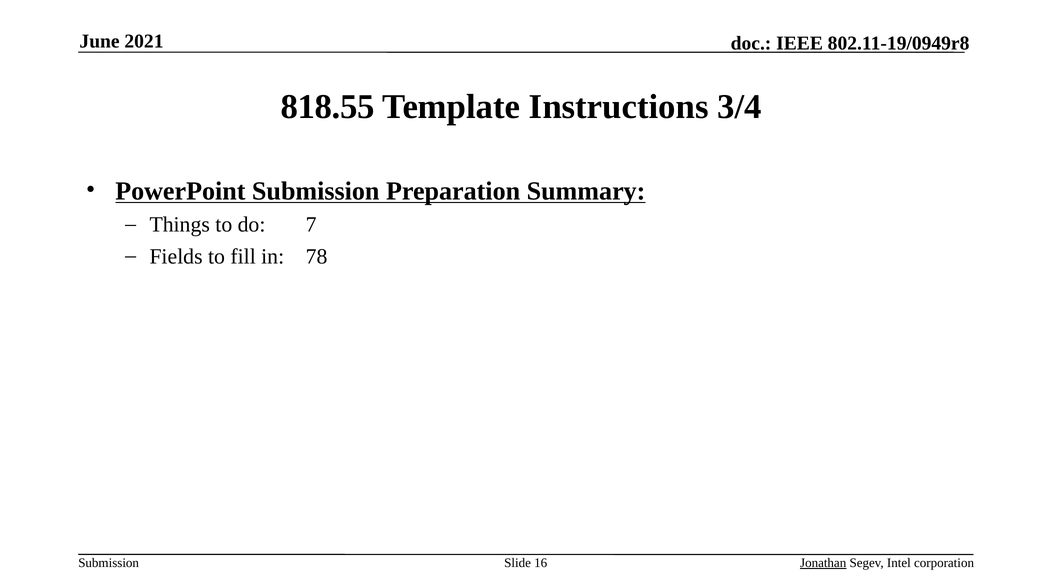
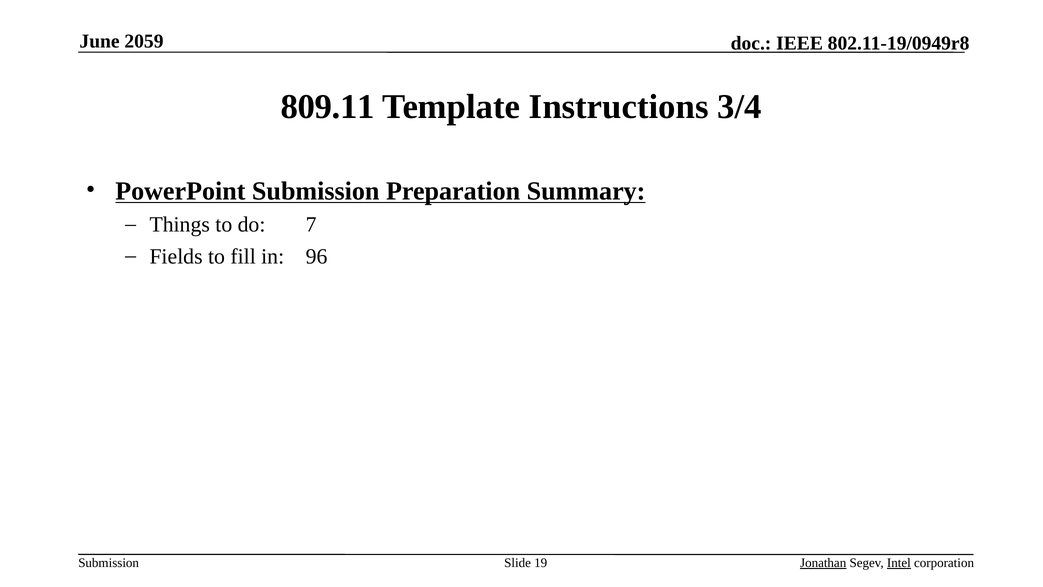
2021: 2021 -> 2059
818.55: 818.55 -> 809.11
78: 78 -> 96
16: 16 -> 19
Intel underline: none -> present
